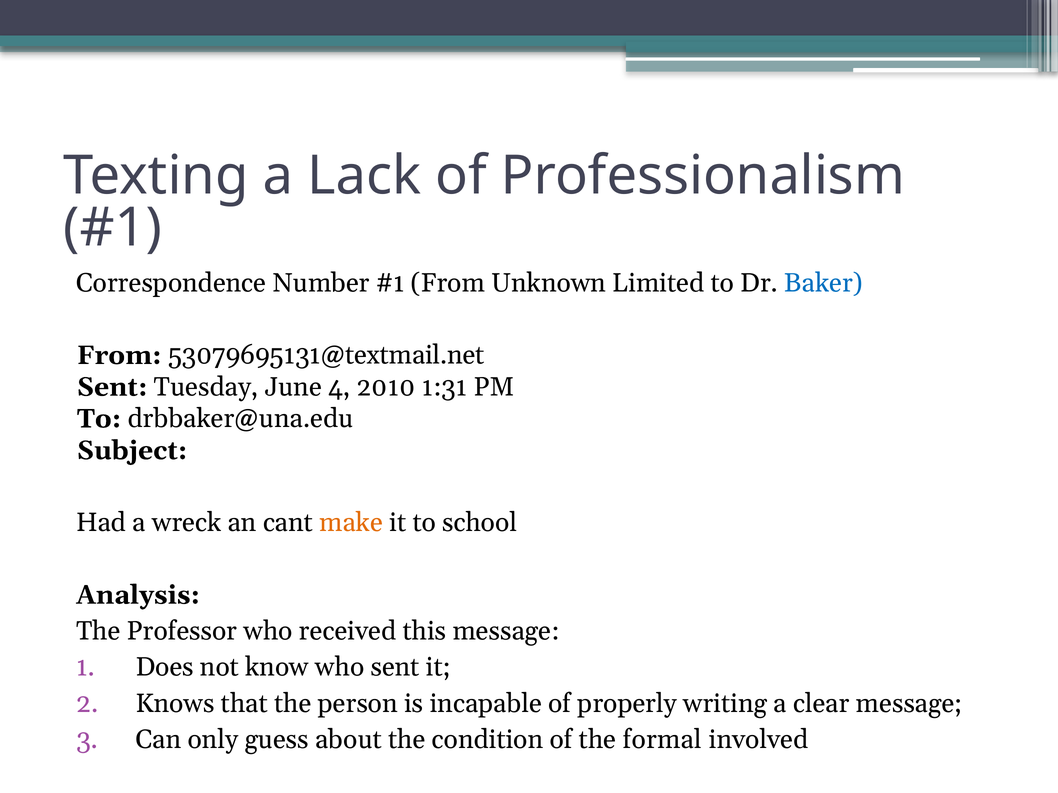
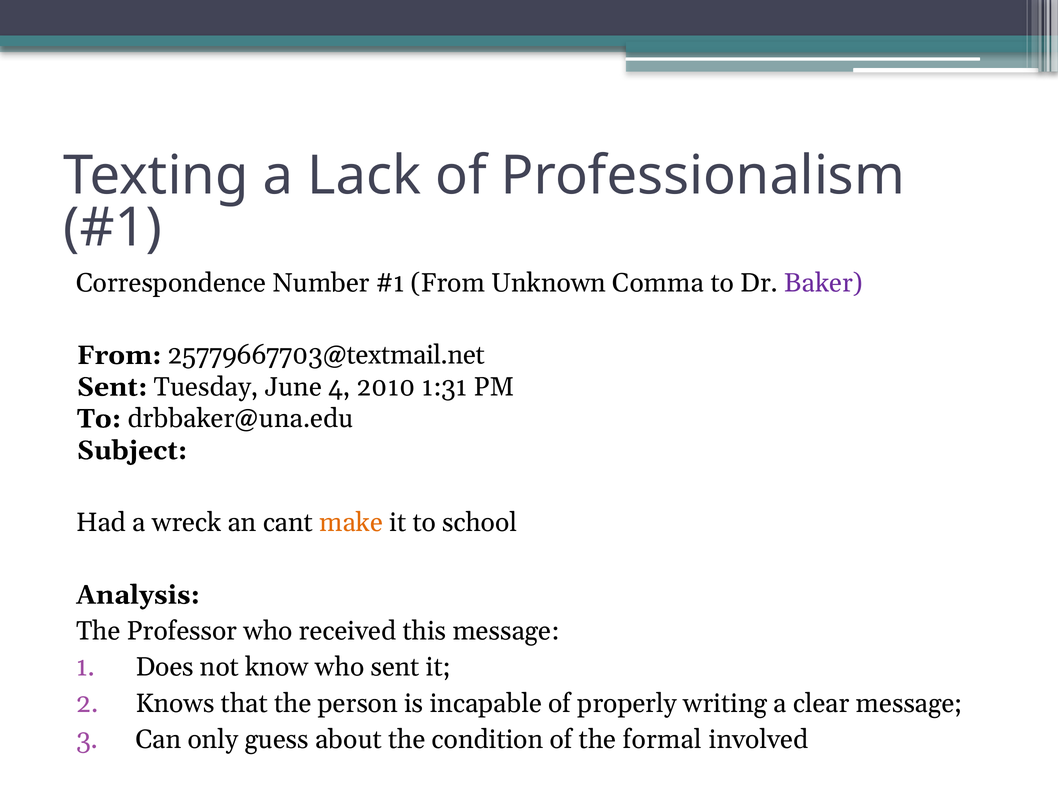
Limited: Limited -> Comma
Baker colour: blue -> purple
53079695131@textmail.net: 53079695131@textmail.net -> 25779667703@textmail.net
